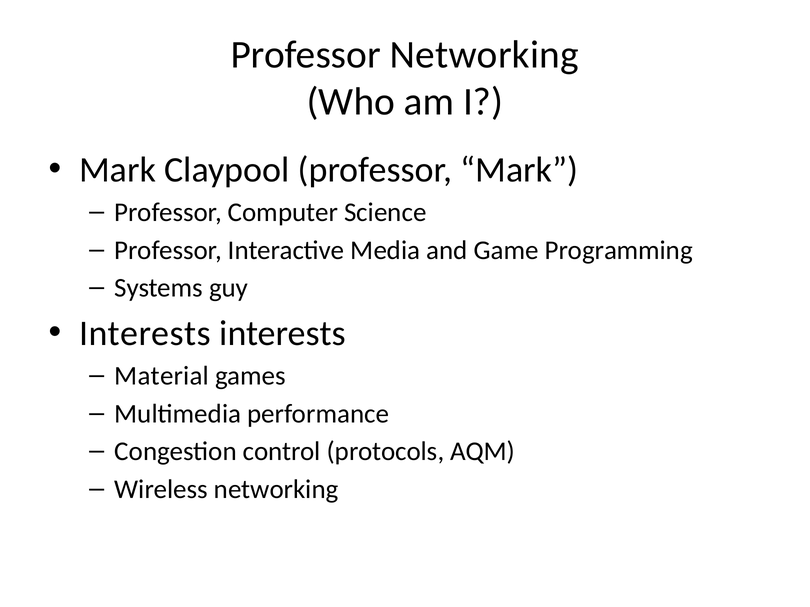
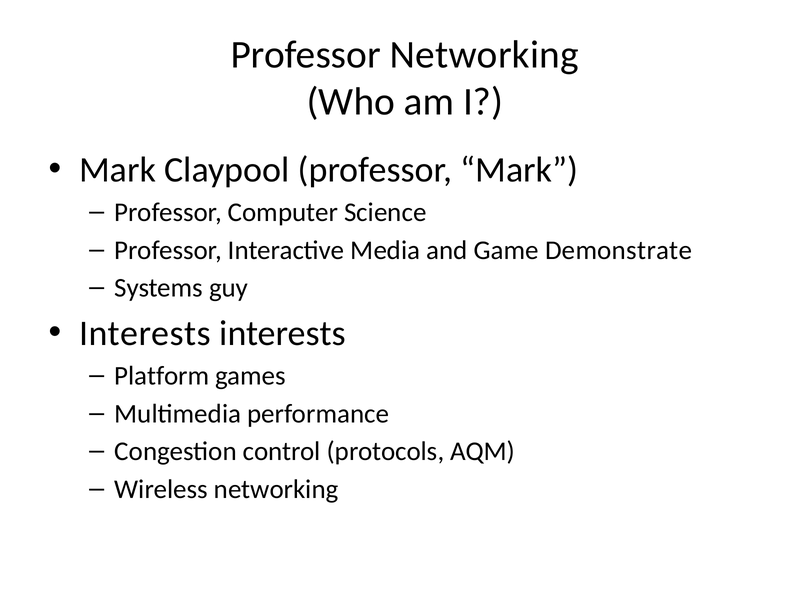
Programming: Programming -> Demonstrate
Material: Material -> Platform
